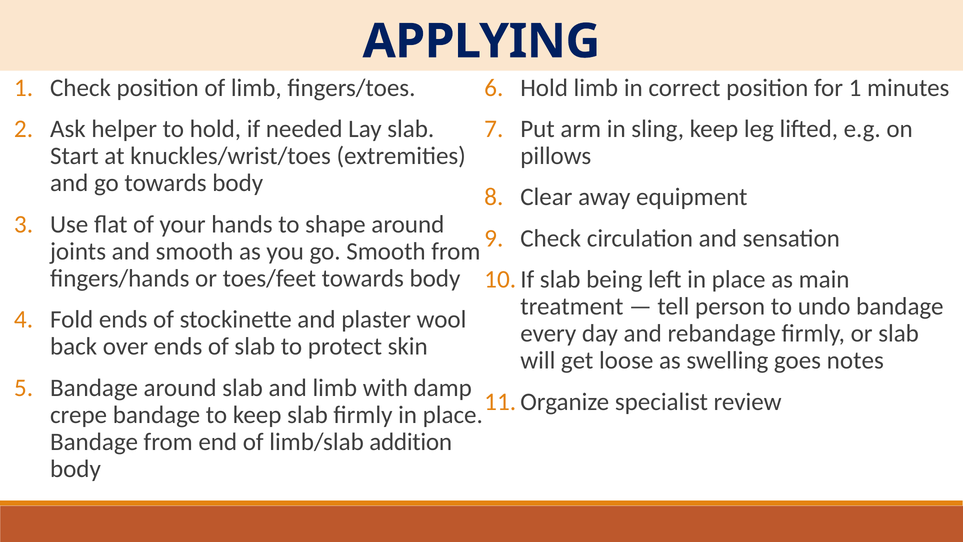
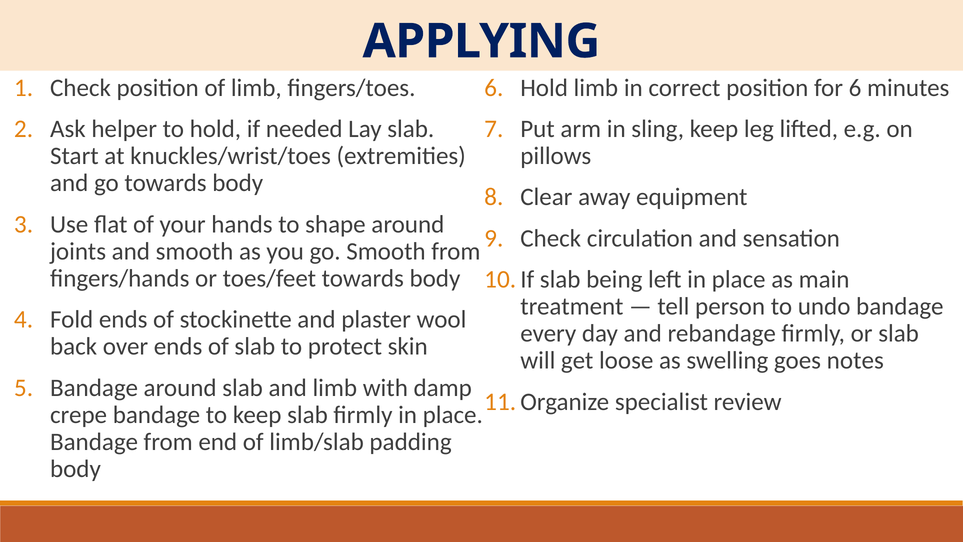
for 1: 1 -> 6
addition: addition -> padding
